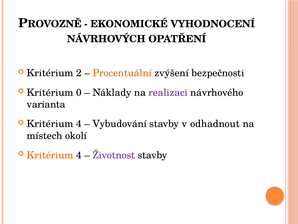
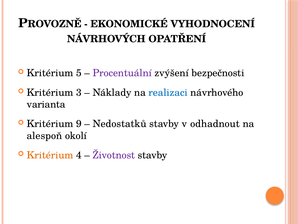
2: 2 -> 5
Procentuální colour: orange -> purple
0: 0 -> 3
realizaci colour: purple -> blue
4 at (79, 124): 4 -> 9
Vybudování: Vybudování -> Nedostatků
místech: místech -> alespoň
